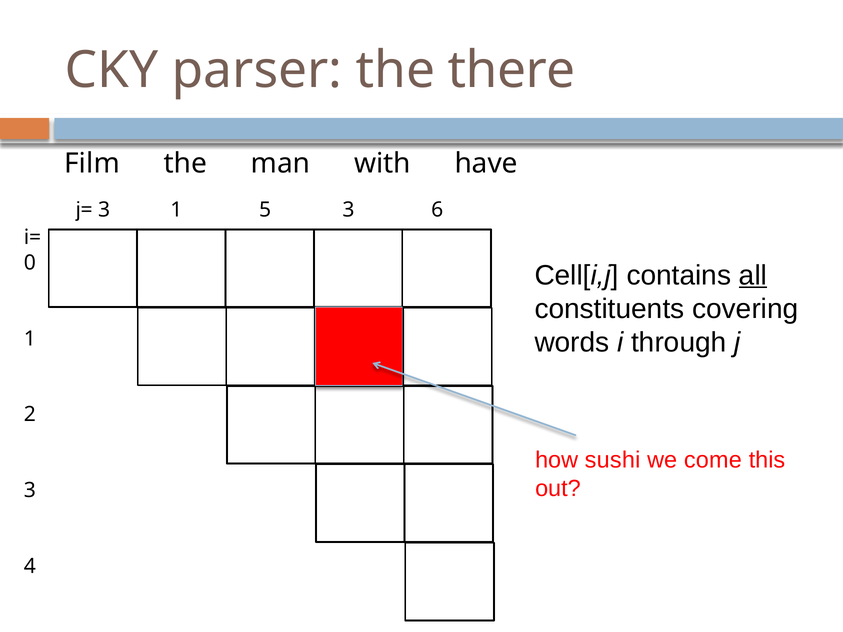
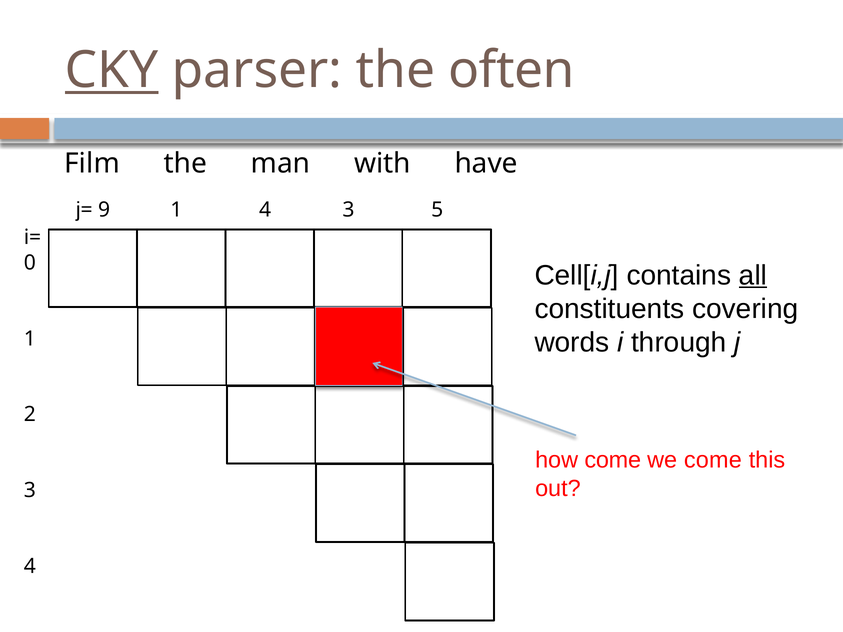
CKY underline: none -> present
there: there -> often
3 at (104, 210): 3 -> 9
1 5: 5 -> 4
6: 6 -> 5
how sushi: sushi -> come
